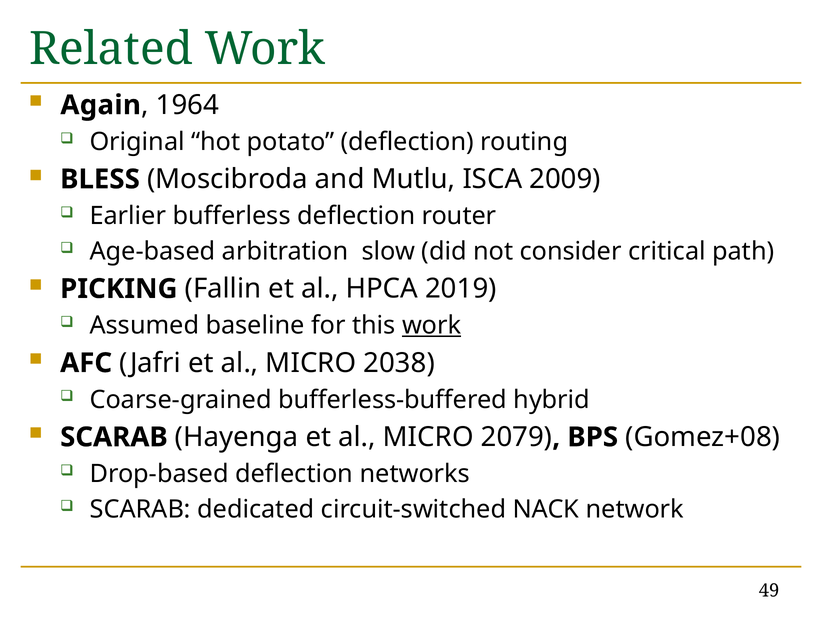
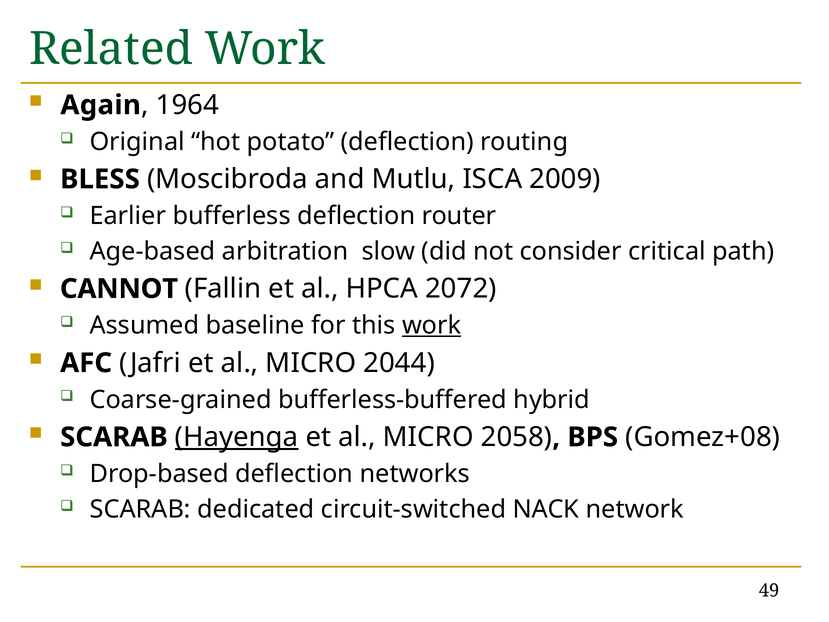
PICKING: PICKING -> CANNOT
2019: 2019 -> 2072
2038: 2038 -> 2044
Hayenga underline: none -> present
2079: 2079 -> 2058
